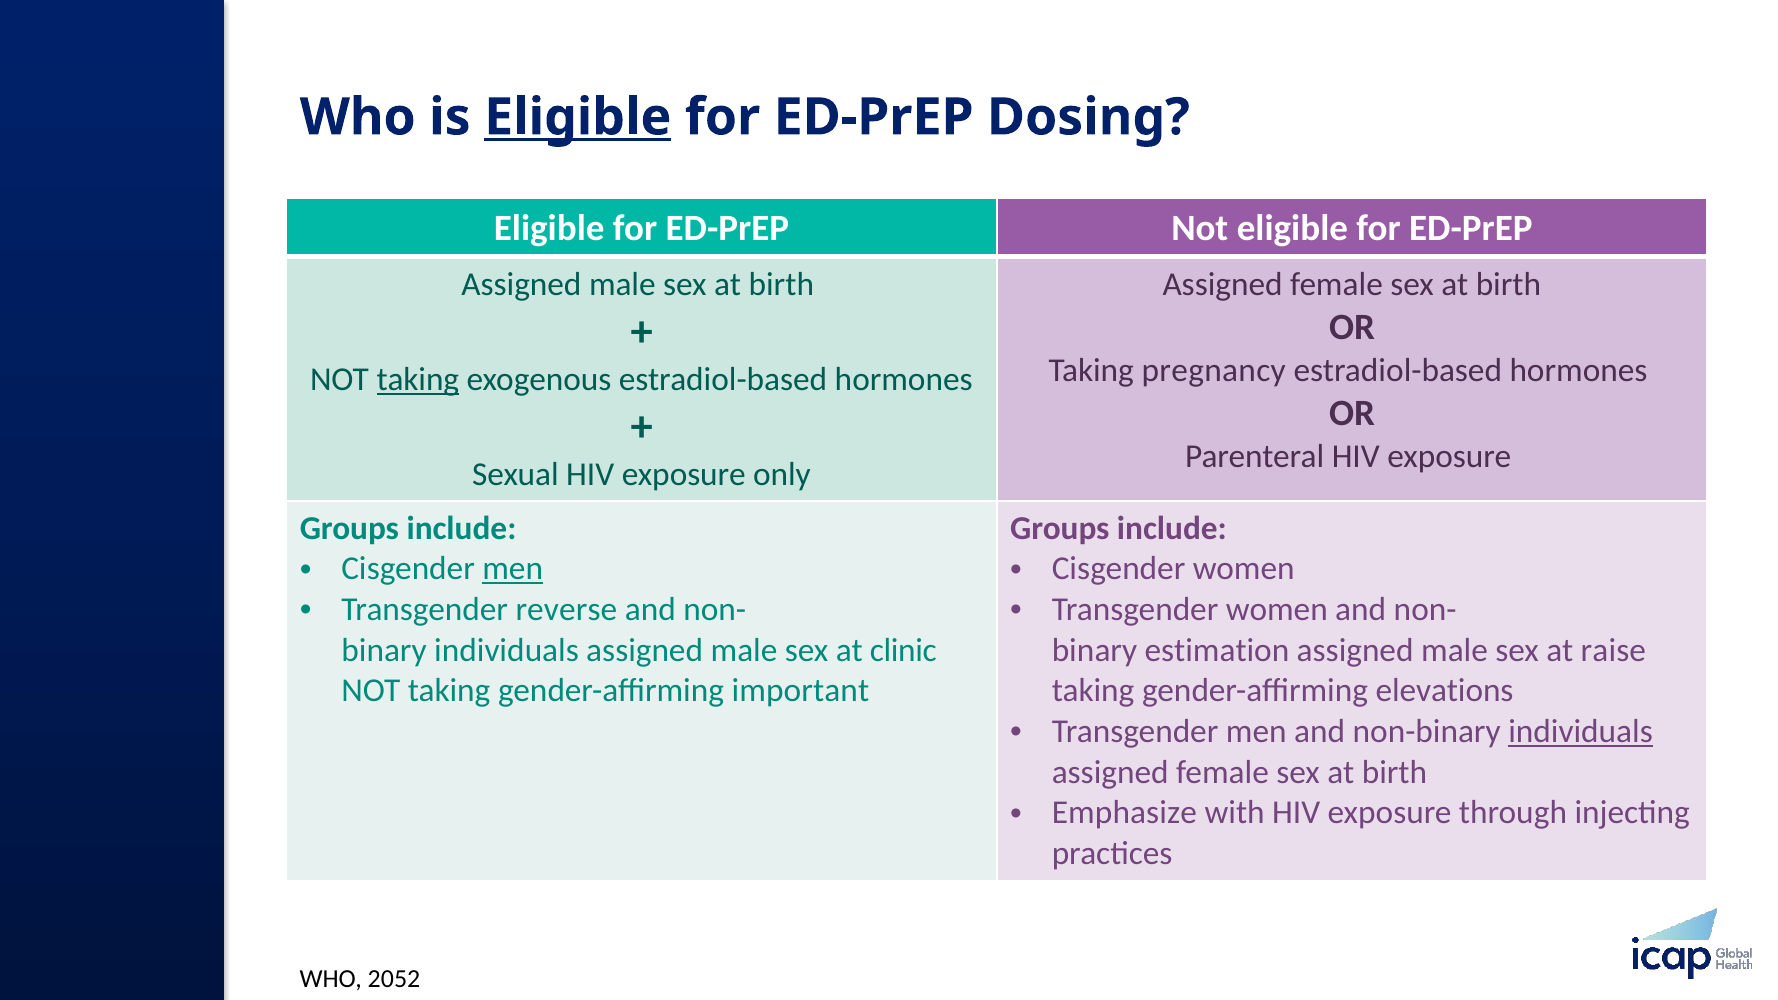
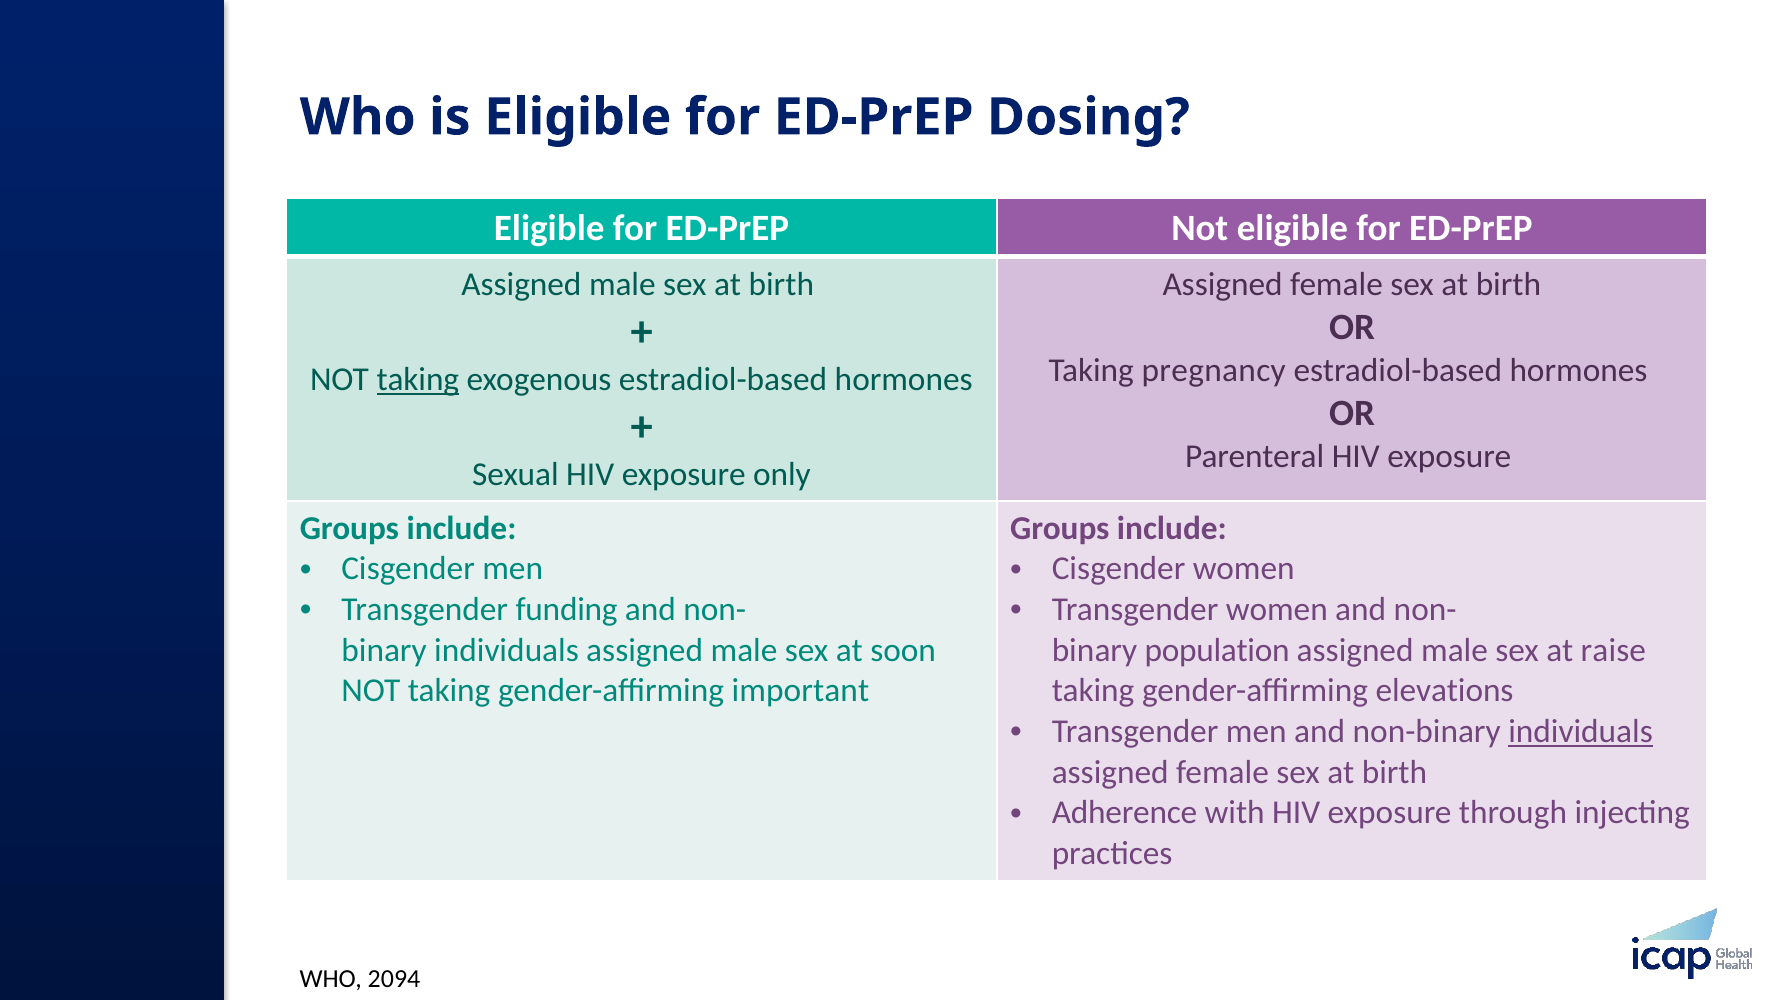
Eligible at (578, 117) underline: present -> none
men at (513, 569) underline: present -> none
reverse: reverse -> funding
clinic: clinic -> soon
estimation: estimation -> population
Emphasize: Emphasize -> Adherence
2052: 2052 -> 2094
